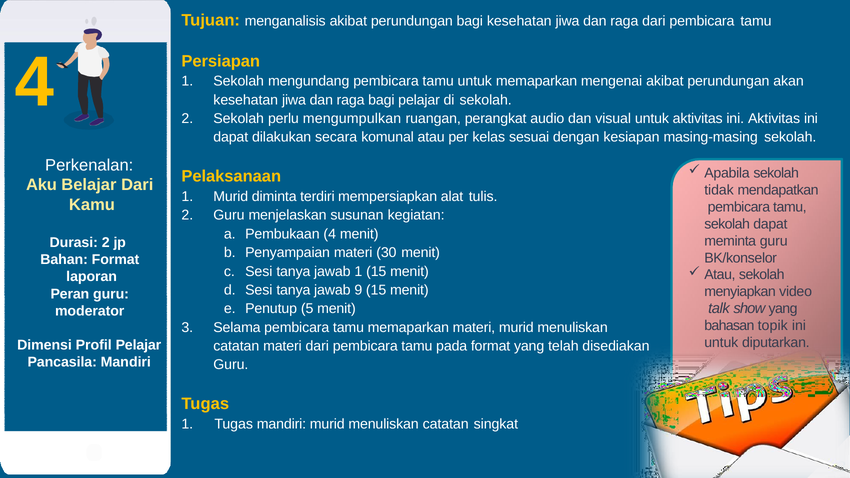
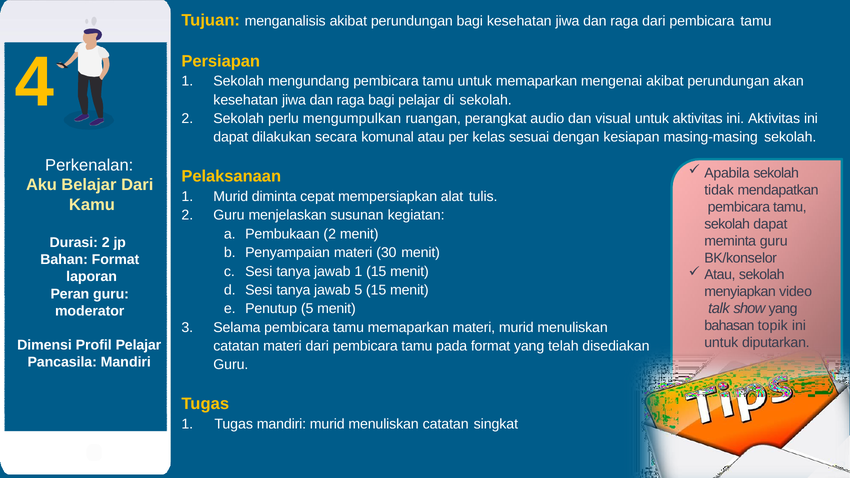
terdiri: terdiri -> cepat
Pembukaan 4: 4 -> 2
jawab 9: 9 -> 5
